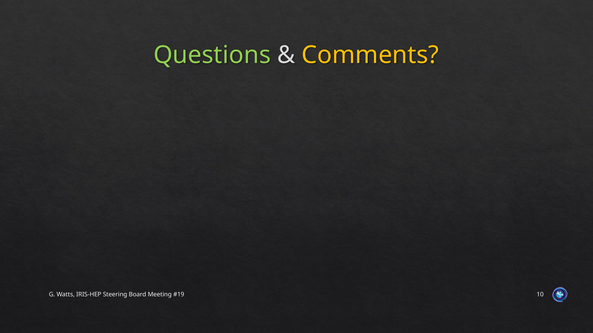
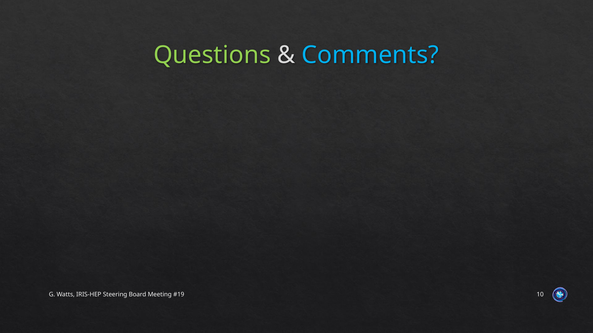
Comments colour: yellow -> light blue
